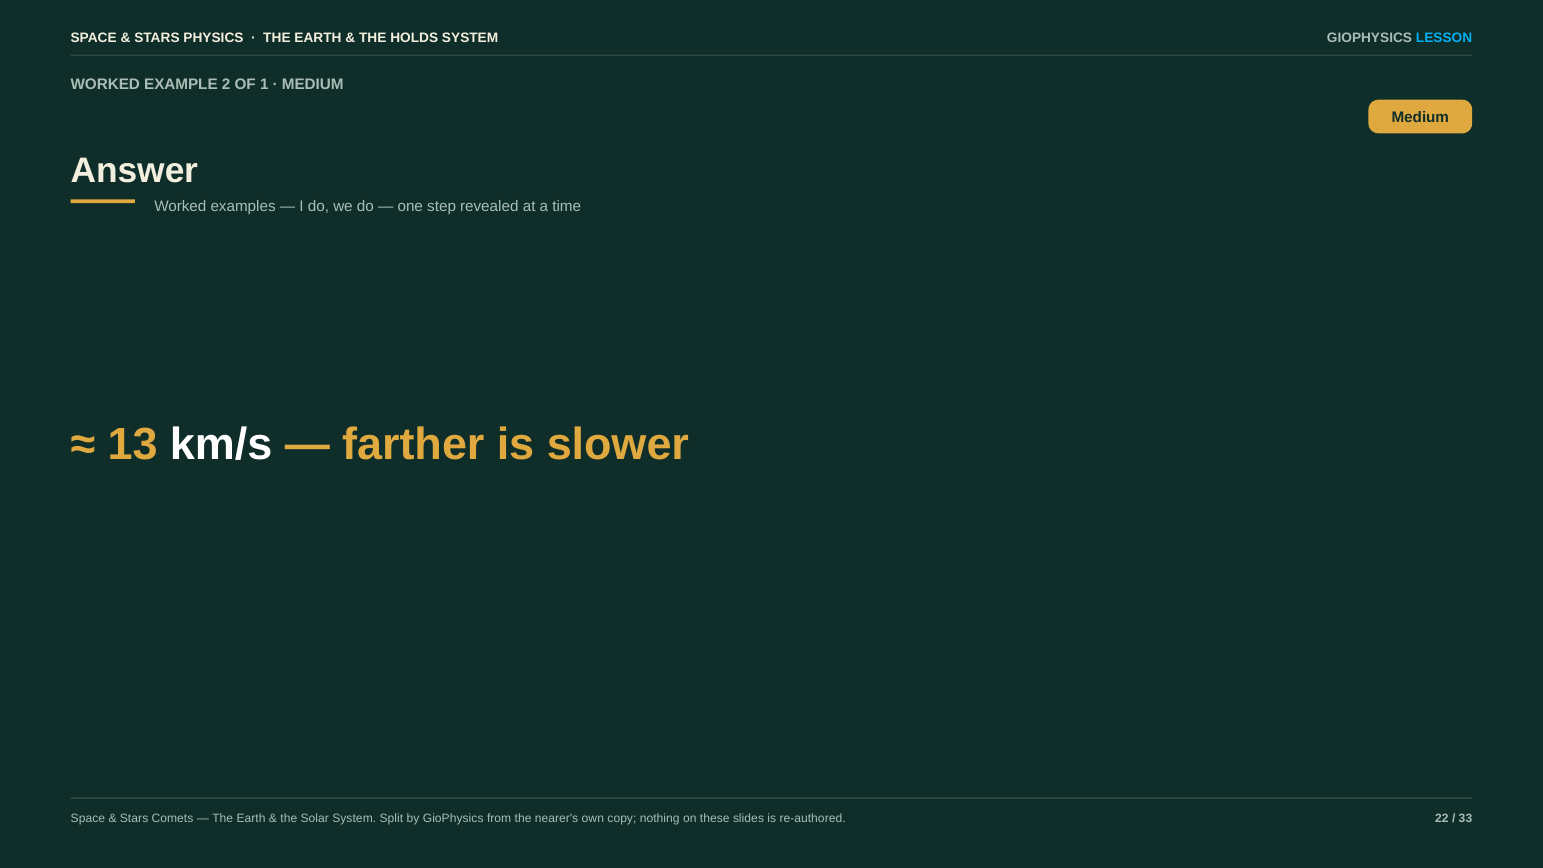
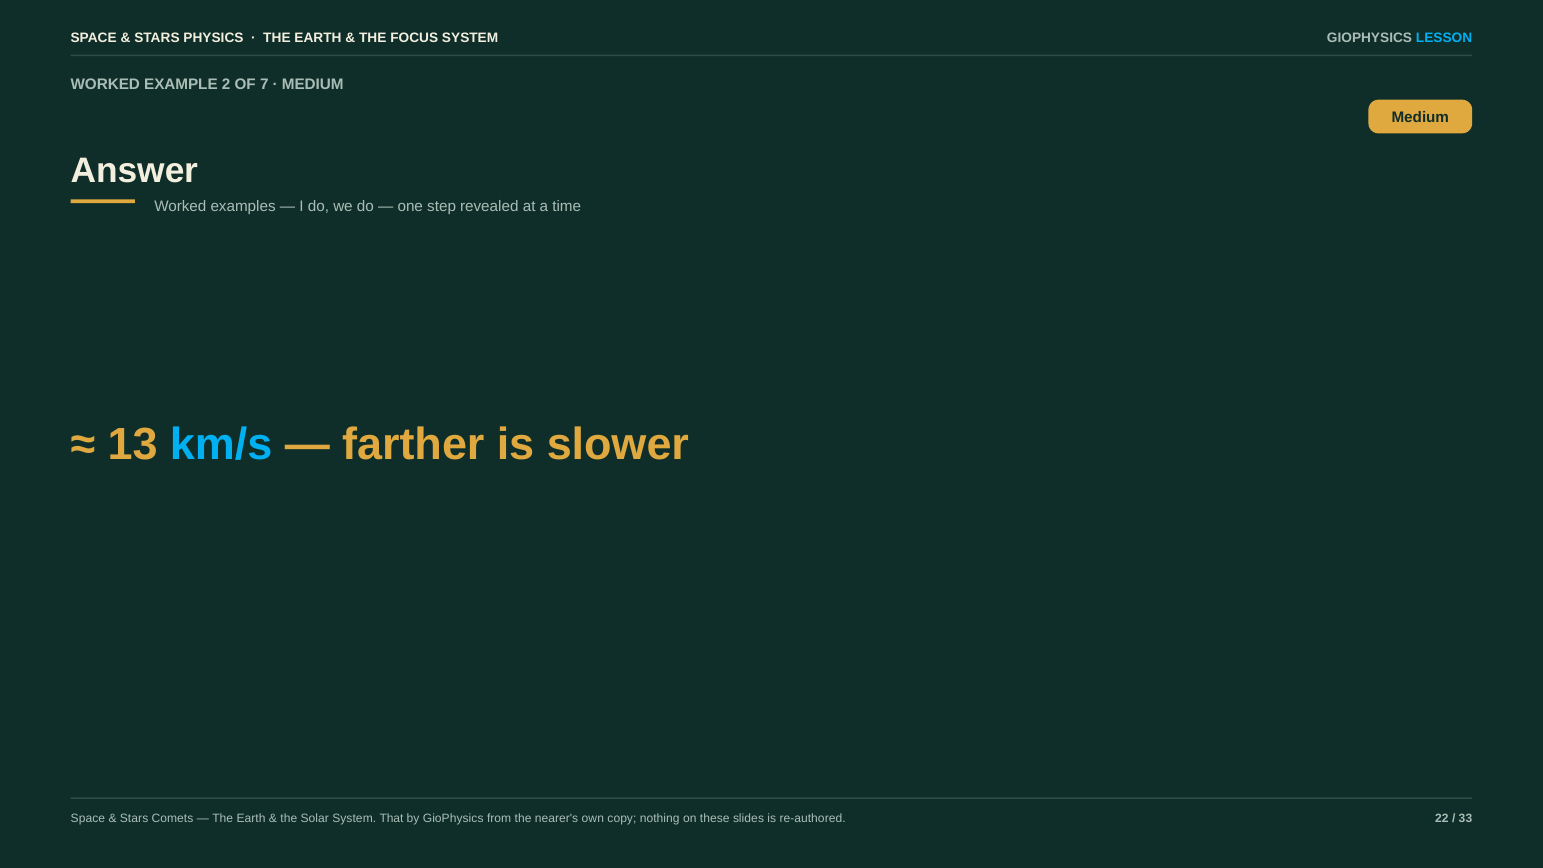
HOLDS: HOLDS -> FOCUS
1: 1 -> 7
km/s colour: white -> light blue
Split: Split -> That
